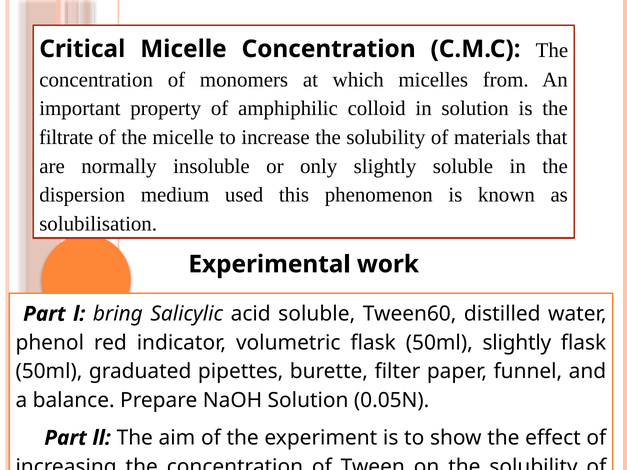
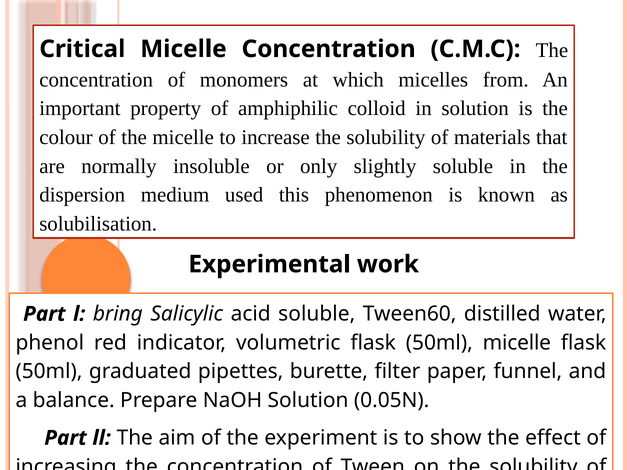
filtrate: filtrate -> colour
50ml slightly: slightly -> micelle
